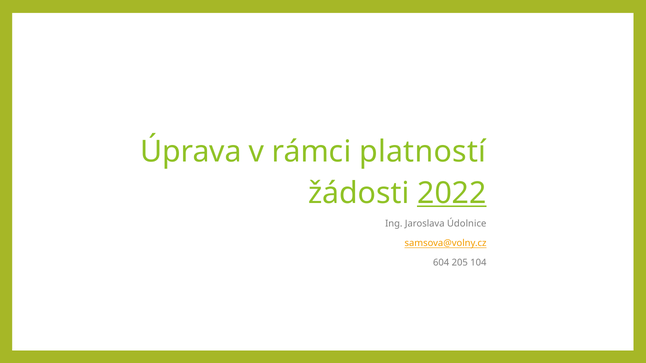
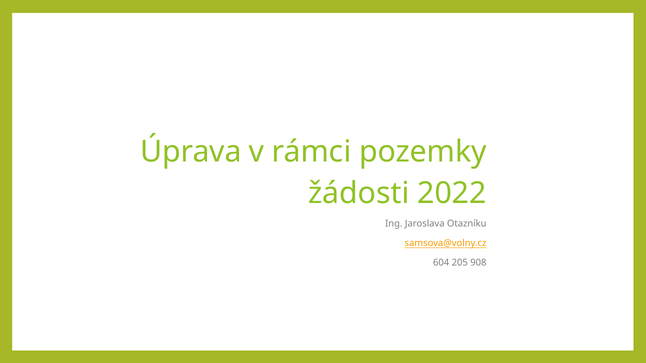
platností: platností -> pozemky
2022 underline: present -> none
Údolnice: Údolnice -> Otazníku
104: 104 -> 908
